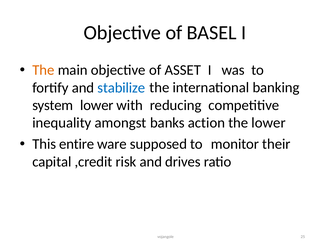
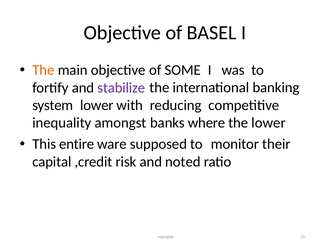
ASSET: ASSET -> SOME
stabilize colour: blue -> purple
action: action -> where
drives: drives -> noted
